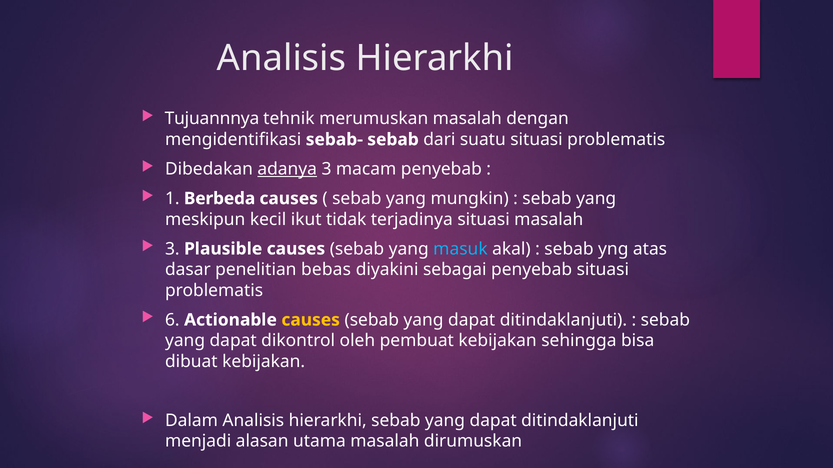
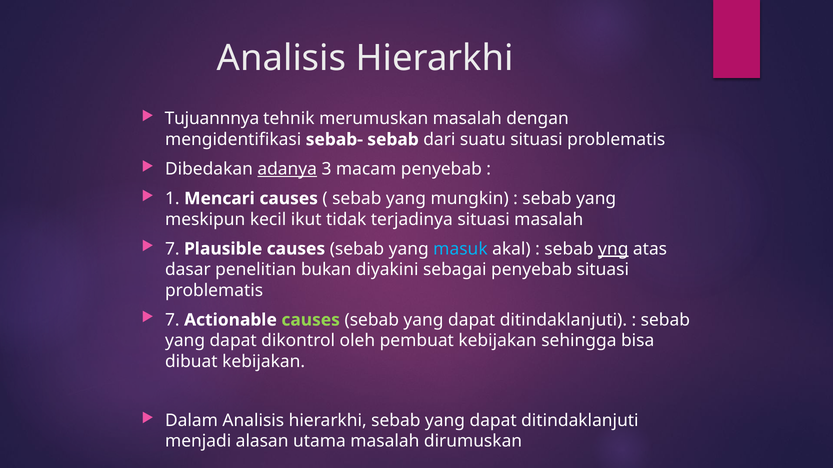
Berbeda: Berbeda -> Mencari
3 at (172, 249): 3 -> 7
yng underline: none -> present
bebas: bebas -> bukan
6 at (172, 320): 6 -> 7
causes at (311, 320) colour: yellow -> light green
